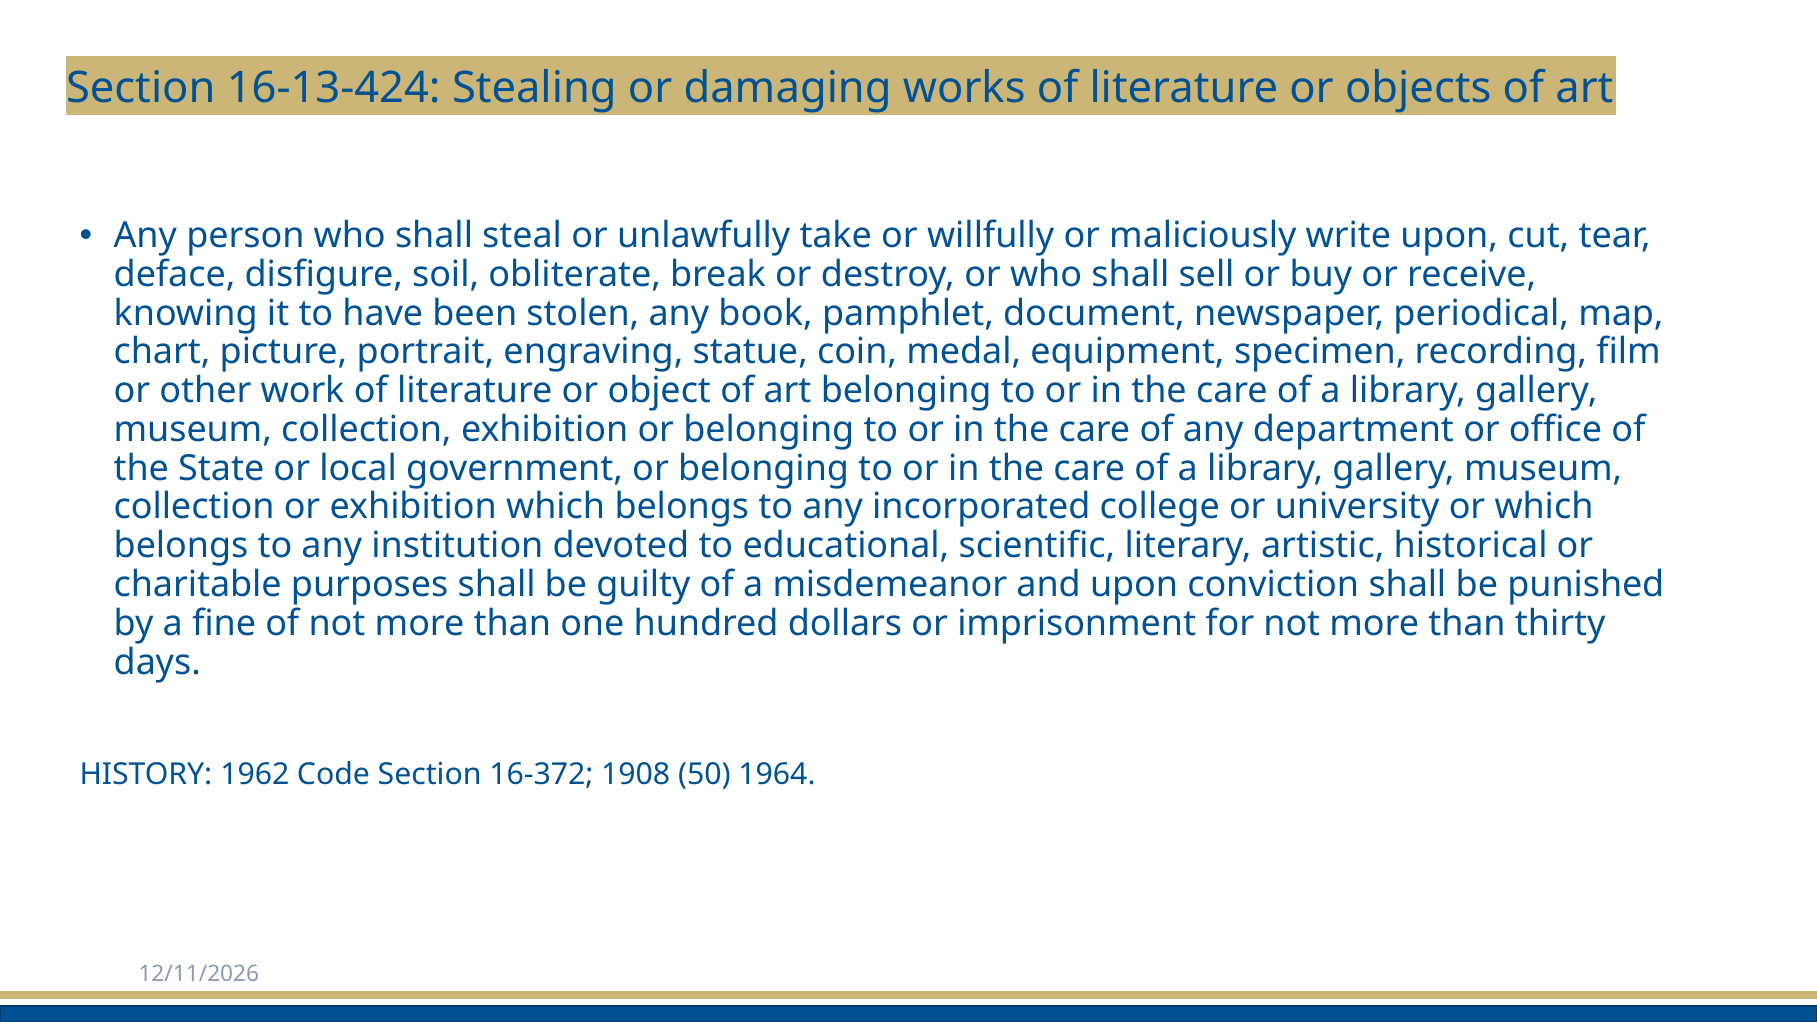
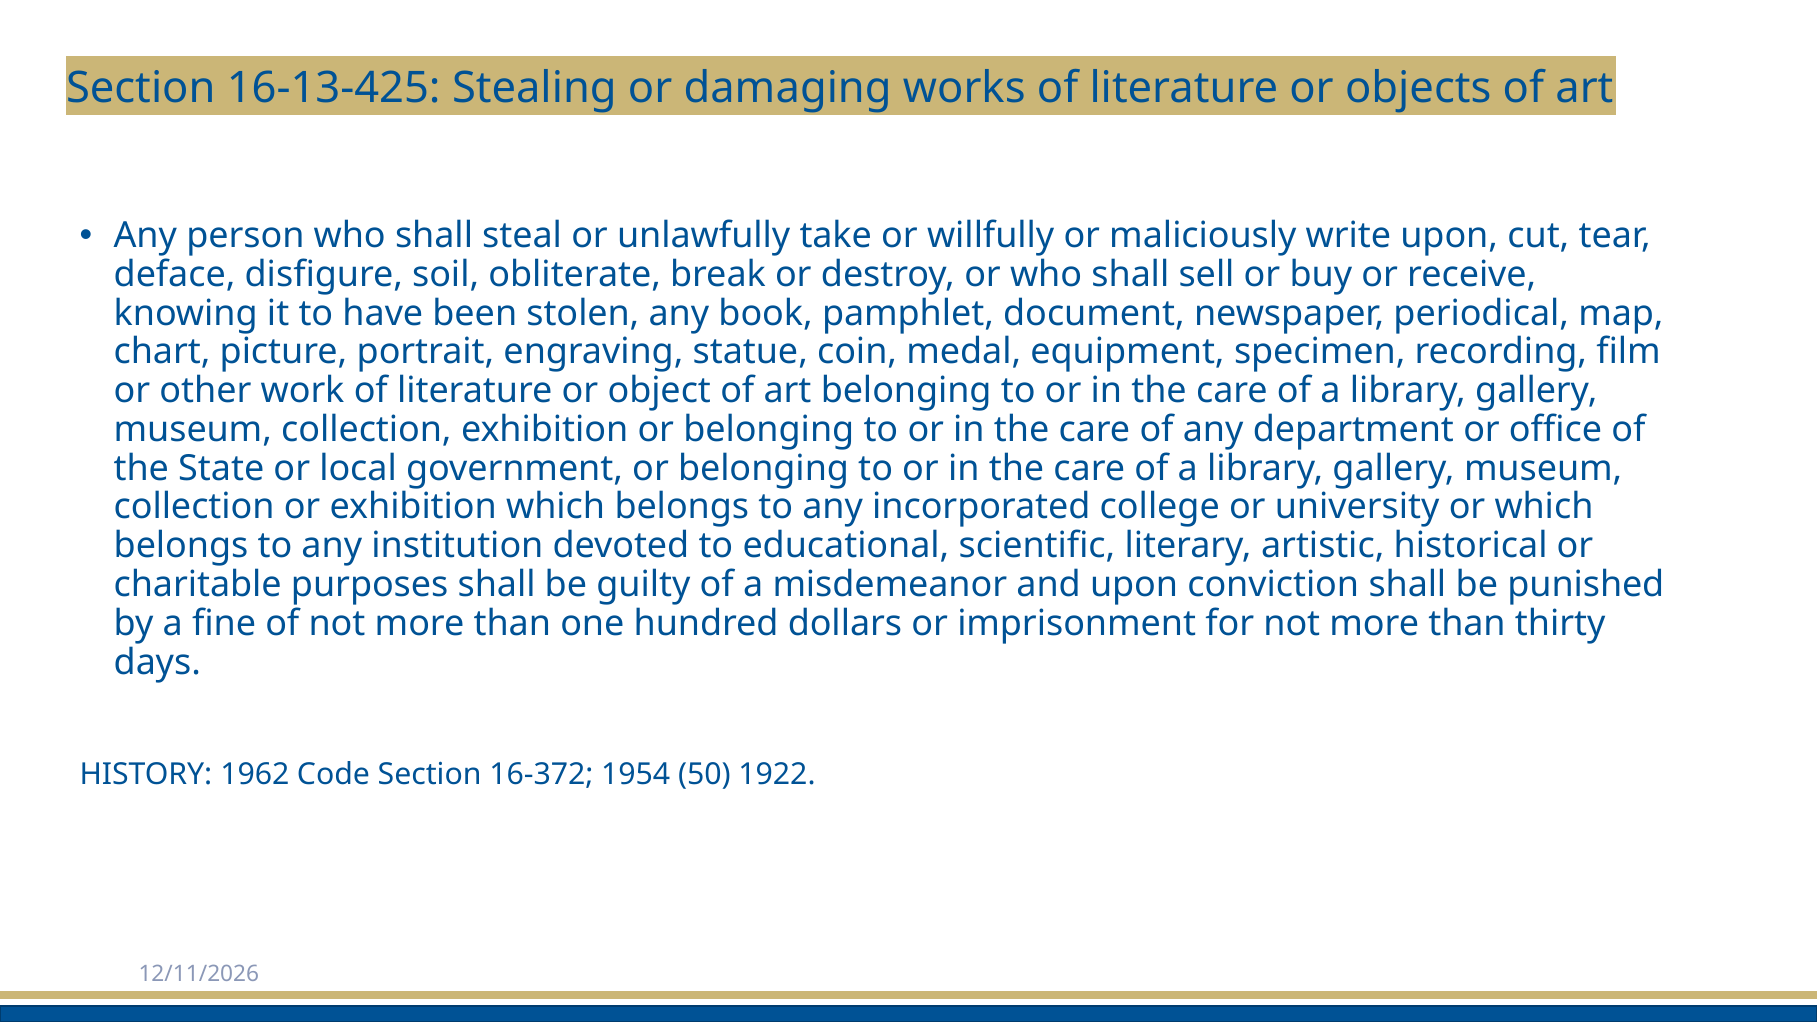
16-13-424: 16-13-424 -> 16-13-425
1908: 1908 -> 1954
1964: 1964 -> 1922
